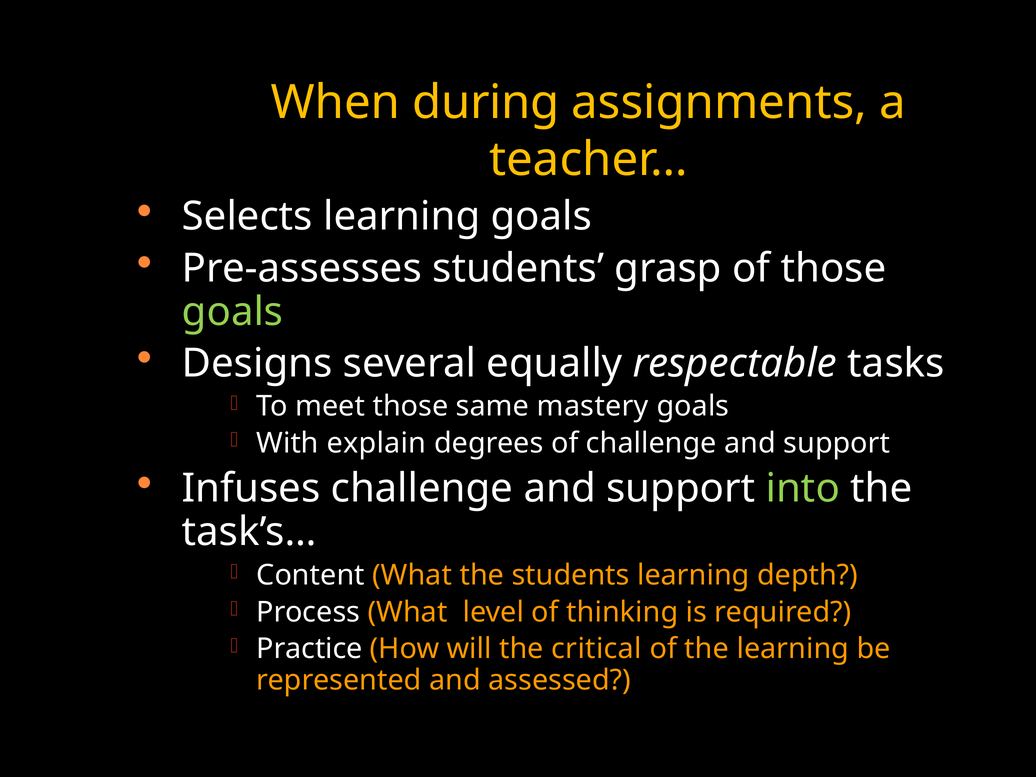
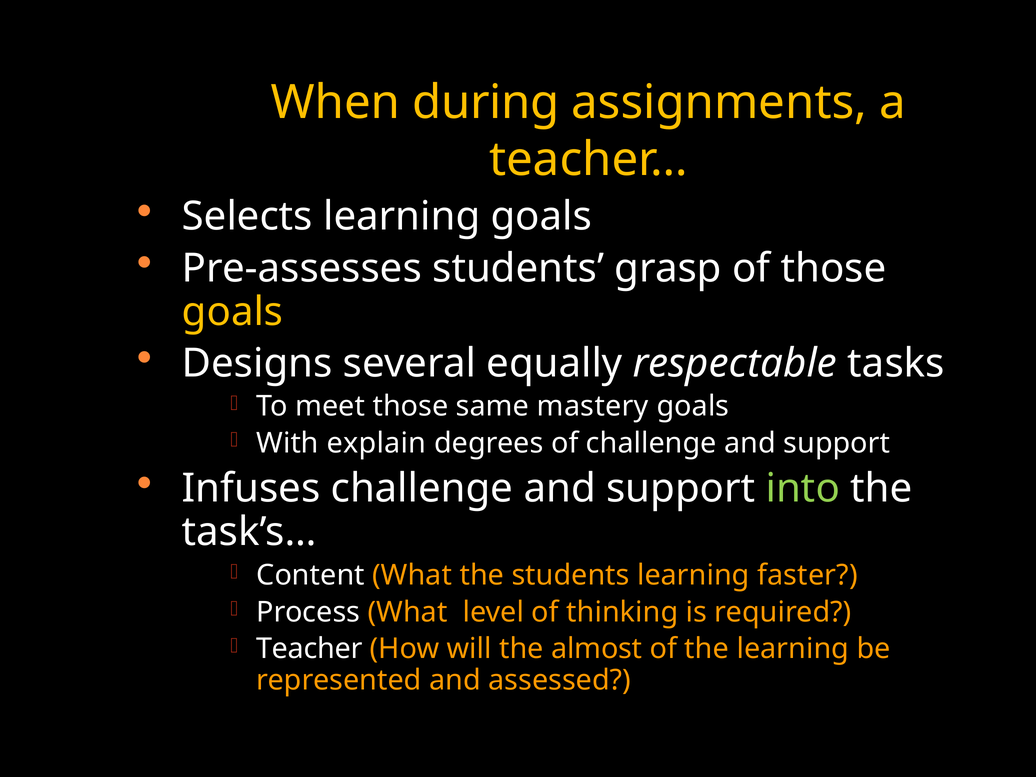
goals at (233, 312) colour: light green -> yellow
depth: depth -> faster
Practice: Practice -> Teacher
critical: critical -> almost
